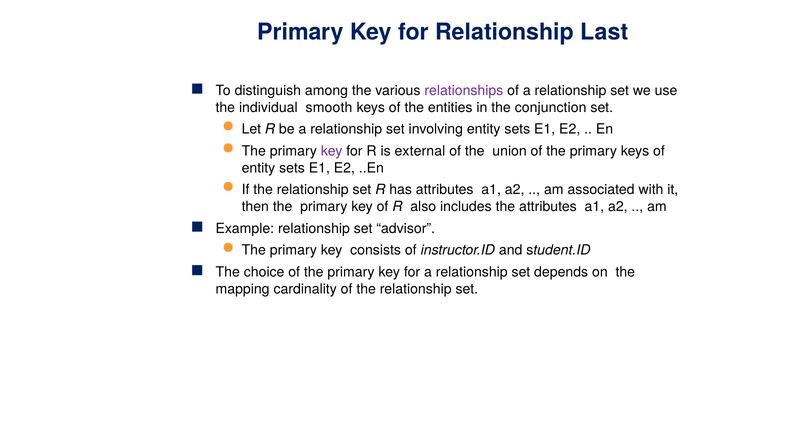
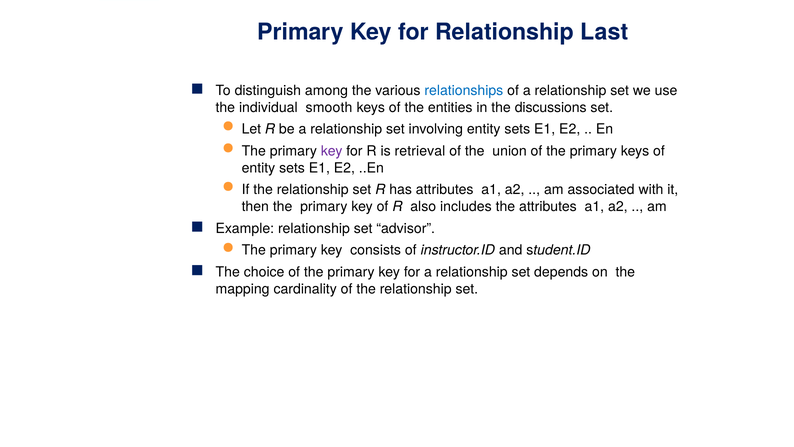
relationships colour: purple -> blue
conjunction: conjunction -> discussions
external: external -> retrieval
